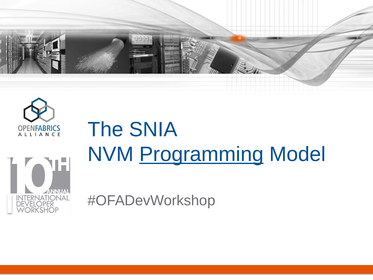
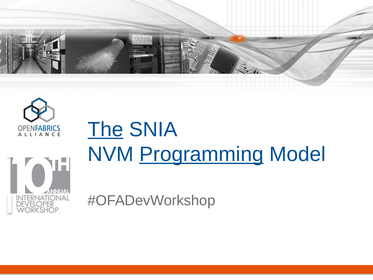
The underline: none -> present
